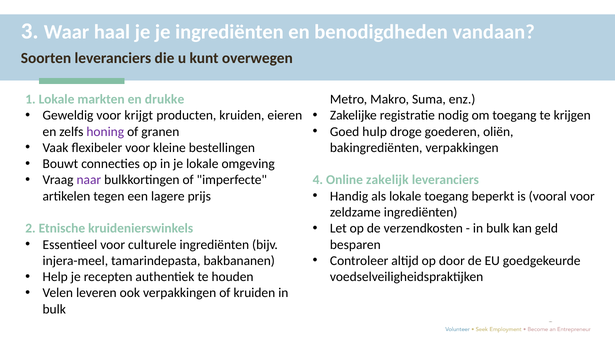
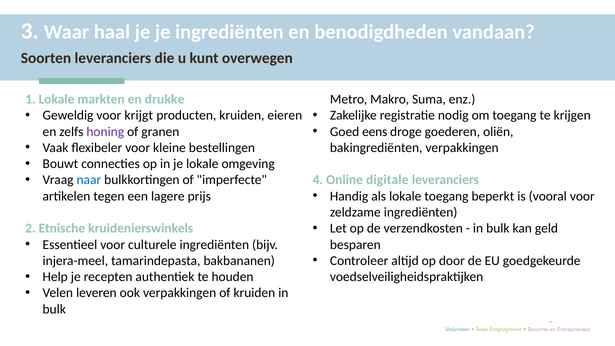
hulp: hulp -> eens
naar colour: purple -> blue
zakelijk: zakelijk -> digitale
